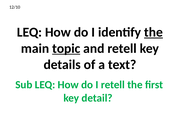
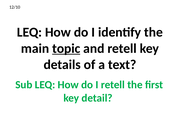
the at (153, 32) underline: present -> none
